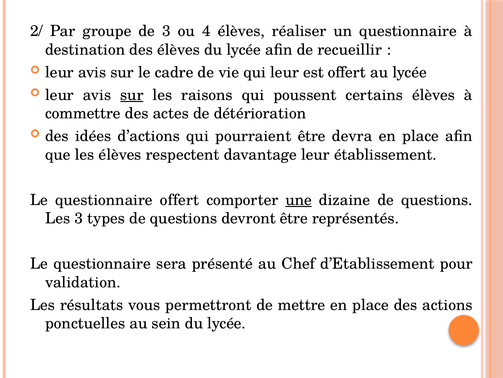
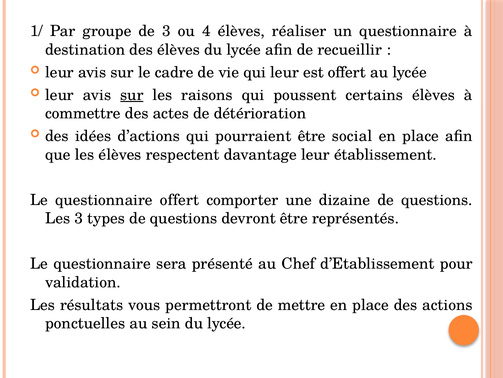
2/: 2/ -> 1/
devra: devra -> social
une underline: present -> none
